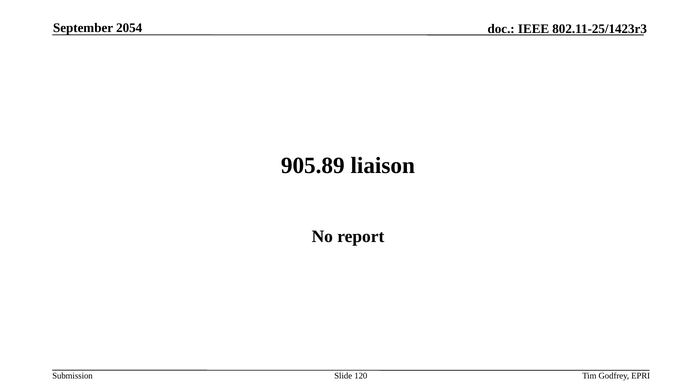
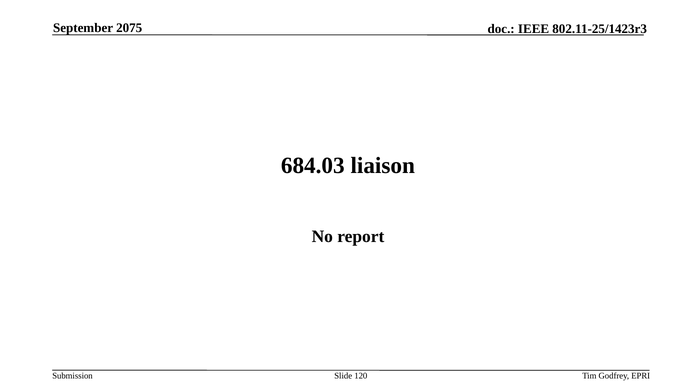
2054: 2054 -> 2075
905.89: 905.89 -> 684.03
